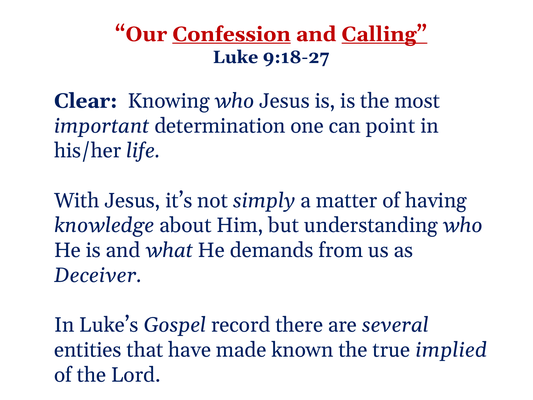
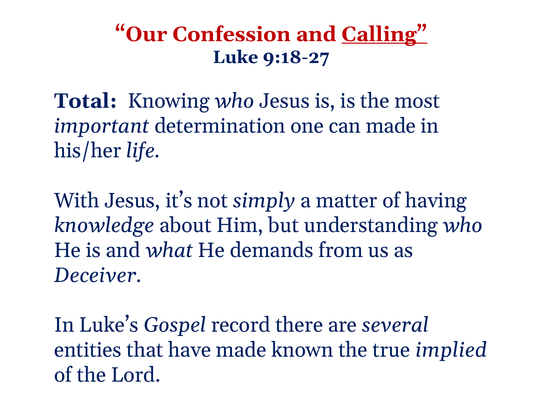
Confession underline: present -> none
Clear: Clear -> Total
can point: point -> made
